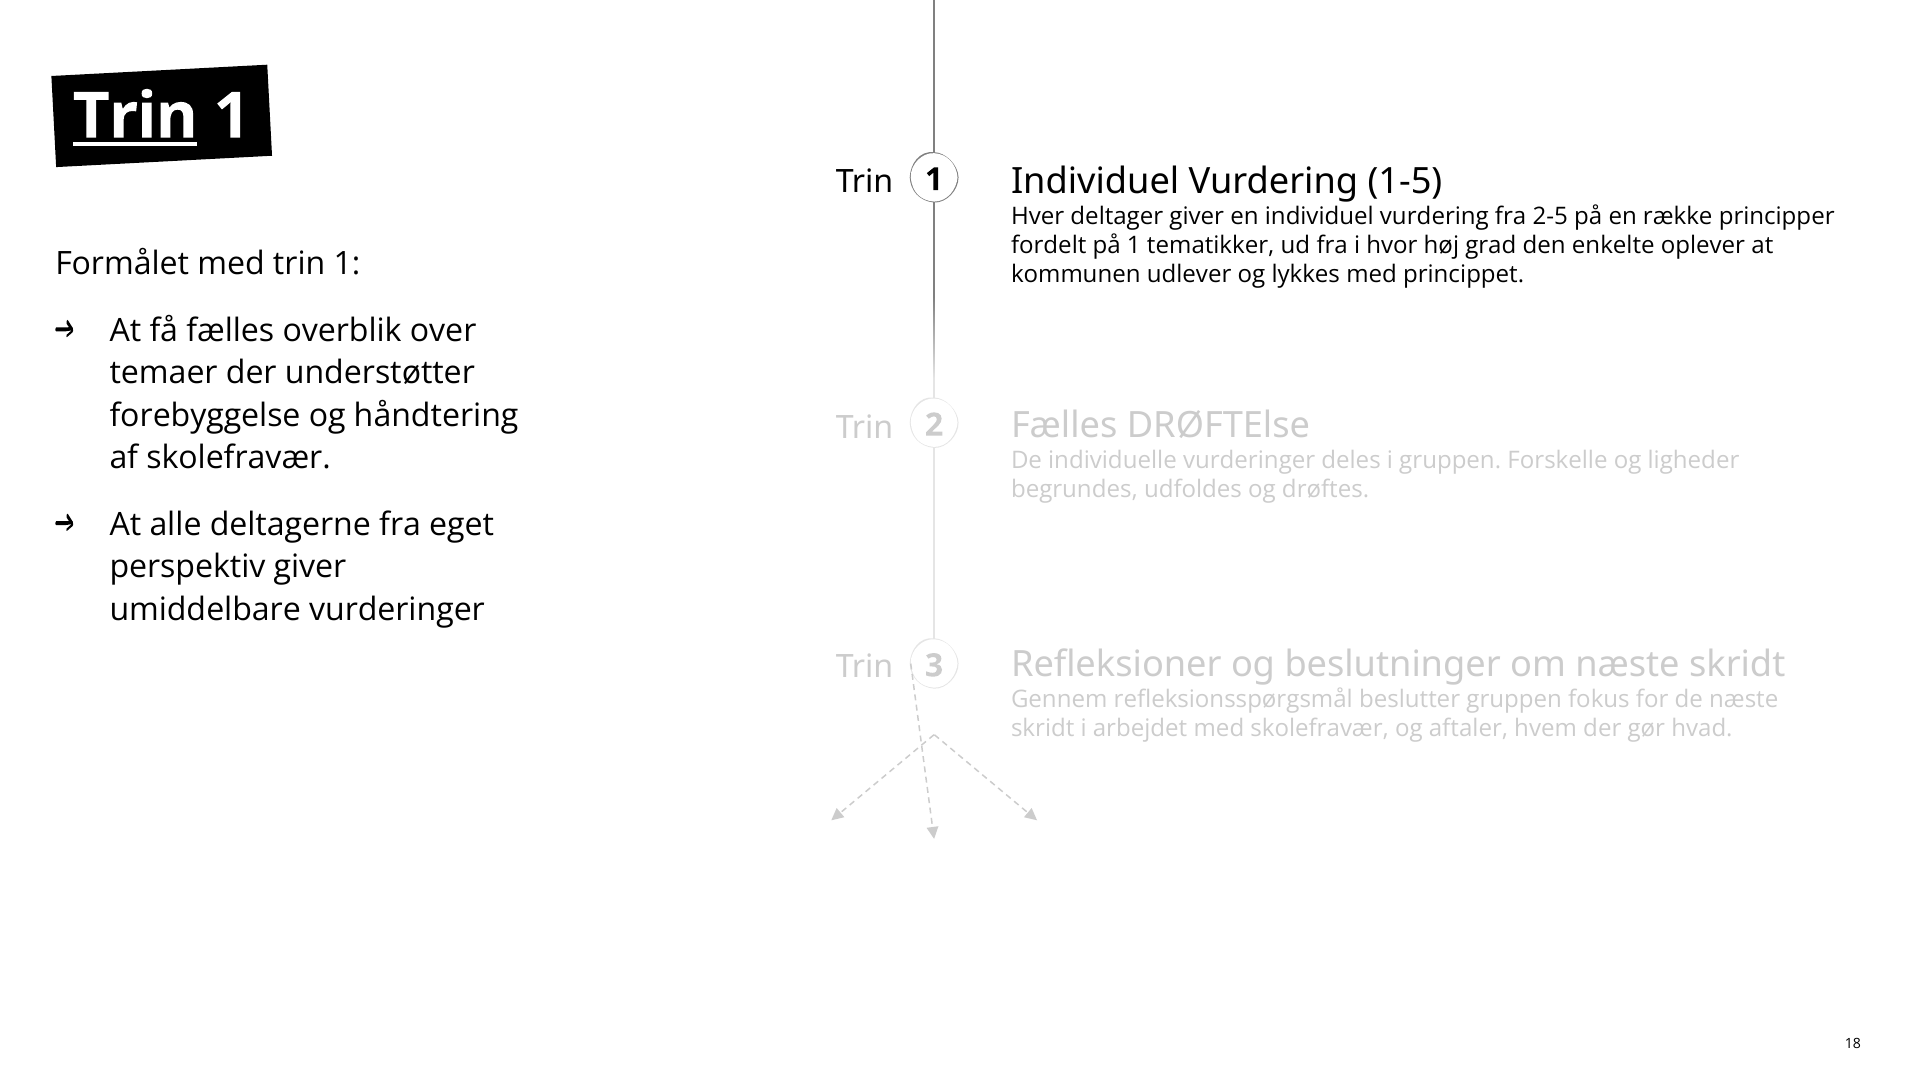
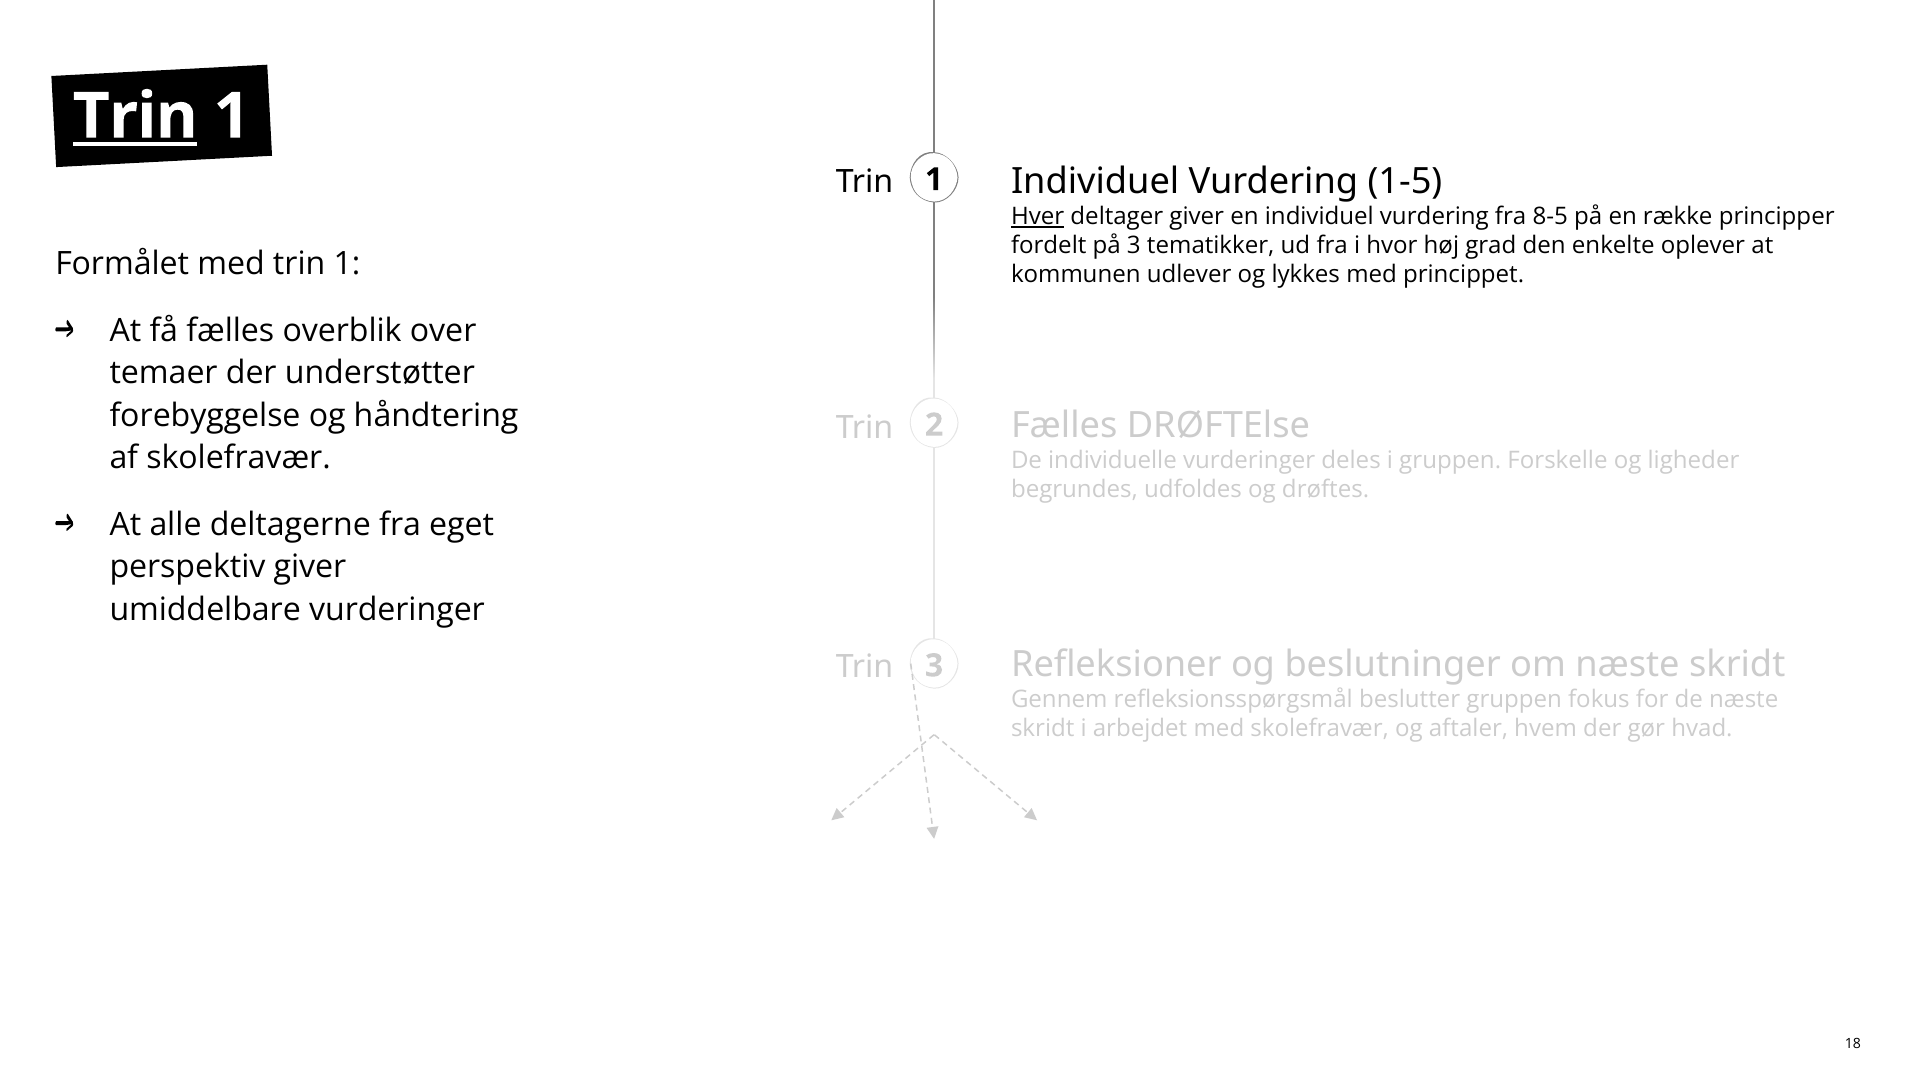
Hver underline: none -> present
2-5: 2-5 -> 8-5
på 1: 1 -> 3
